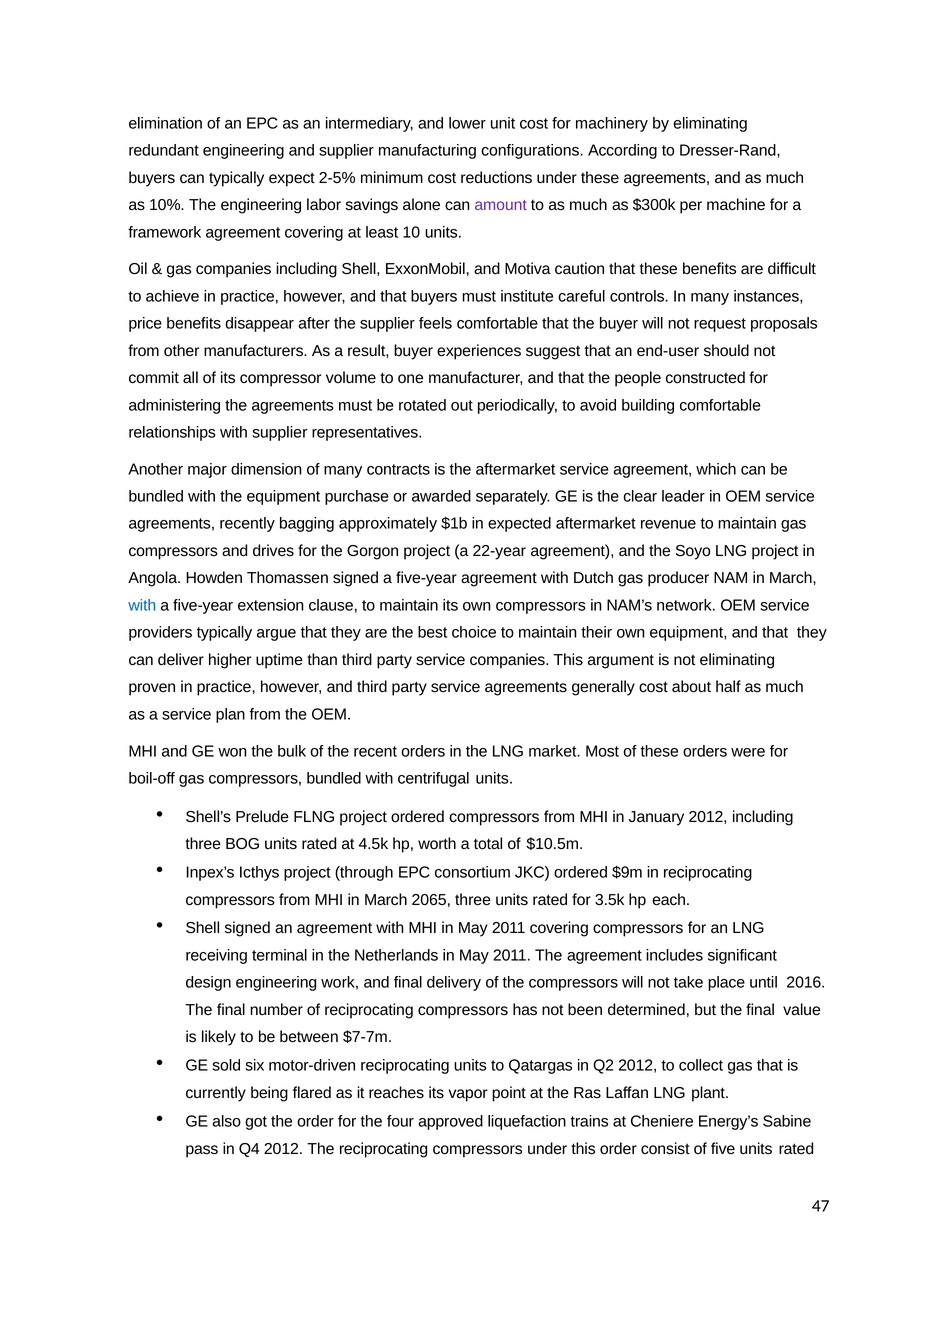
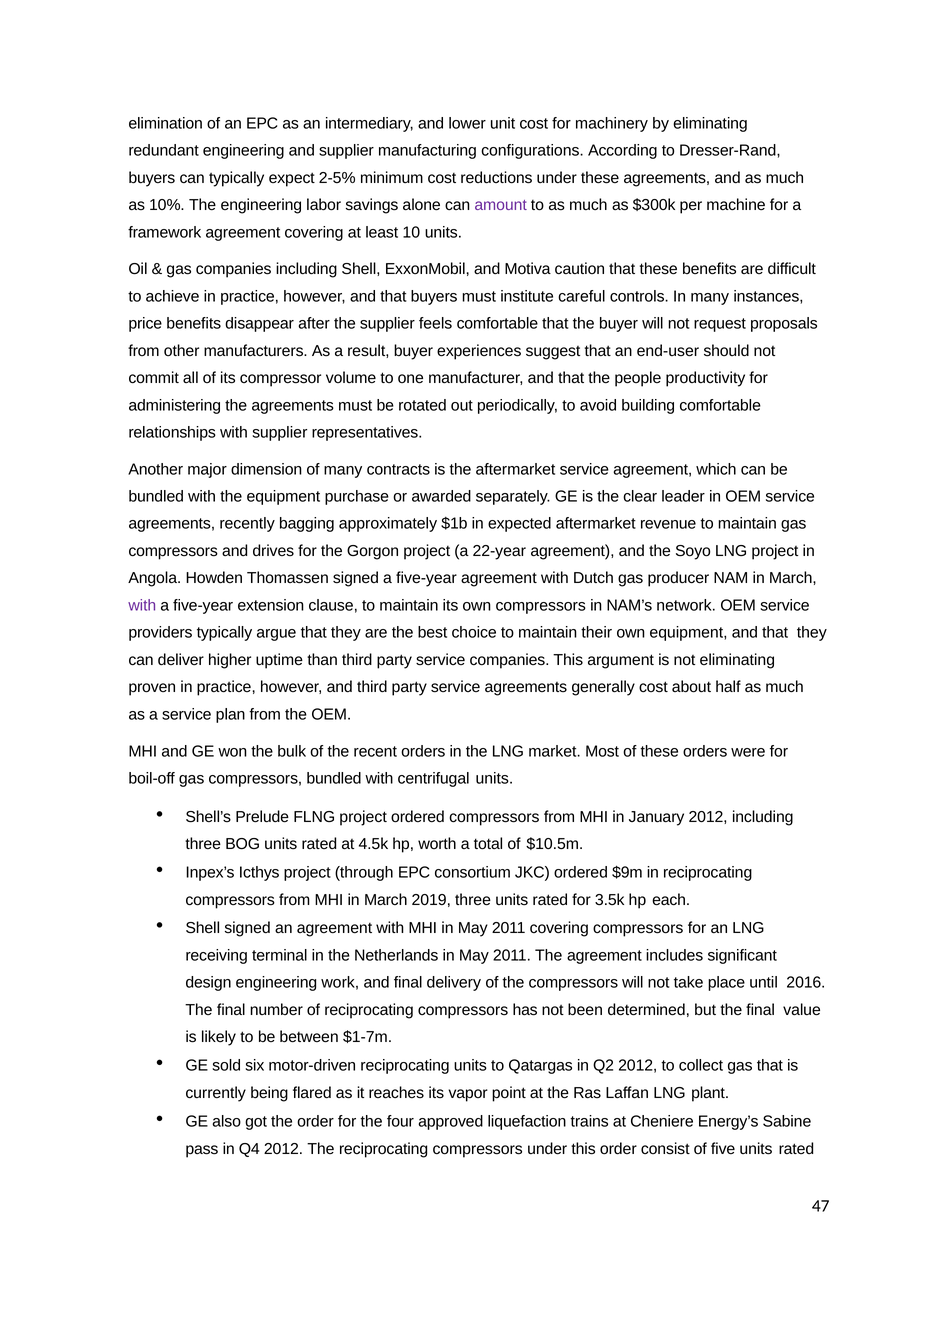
constructed: constructed -> productivity
with at (142, 605) colour: blue -> purple
2065: 2065 -> 2019
$7-7m: $7-7m -> $1-7m
